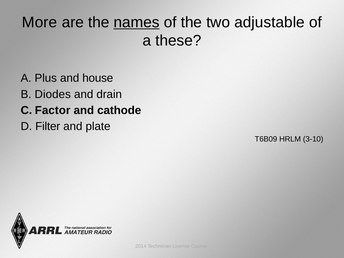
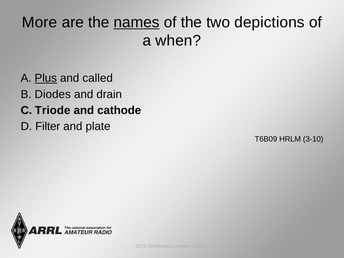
adjustable: adjustable -> depictions
these: these -> when
Plus underline: none -> present
house: house -> called
Factor: Factor -> Triode
